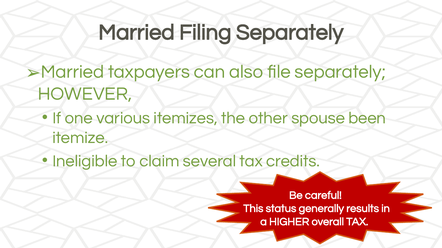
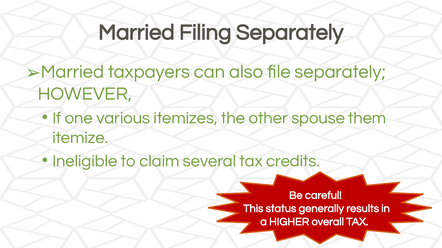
been: been -> them
